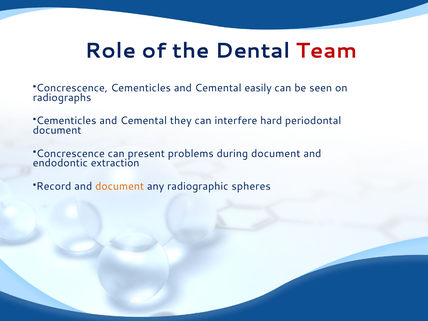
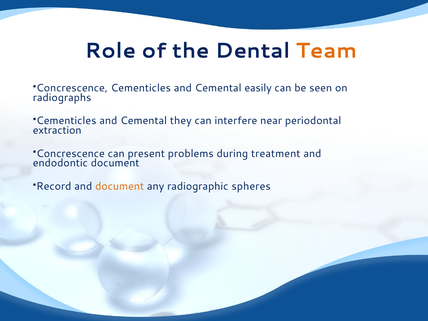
Team colour: red -> orange
hard: hard -> near
document at (57, 130): document -> extraction
during document: document -> treatment
endodontic extraction: extraction -> document
